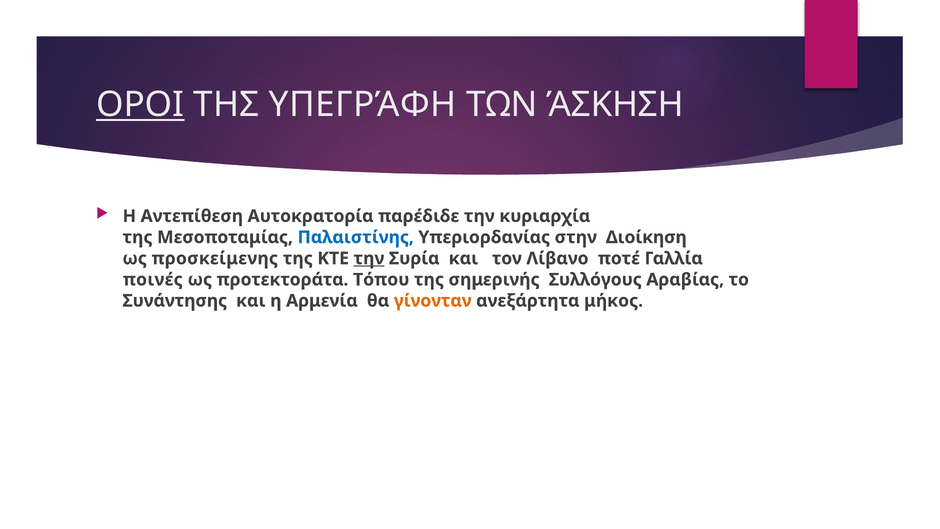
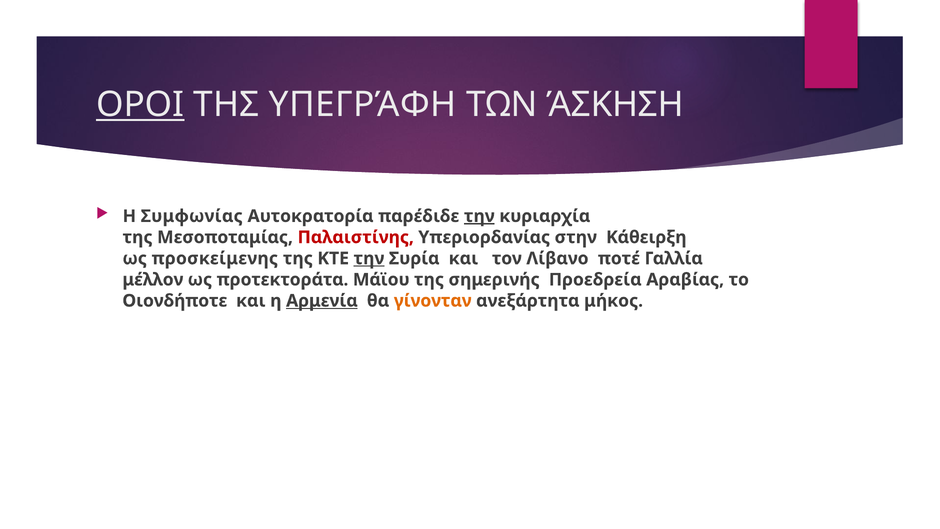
Αντεπίθεση: Αντεπίθεση -> Συμφωνίας
την at (479, 216) underline: none -> present
Παλαιστίνης colour: blue -> red
Διοίκηση: Διοίκηση -> Κάθειρξη
ποινές: ποινές -> μέλλον
Τόπου: Τόπου -> Μάϊου
Συλλόγους: Συλλόγους -> Προεδρεία
Συνάντησης: Συνάντησης -> Οιονδήποτε
Αρμενία underline: none -> present
